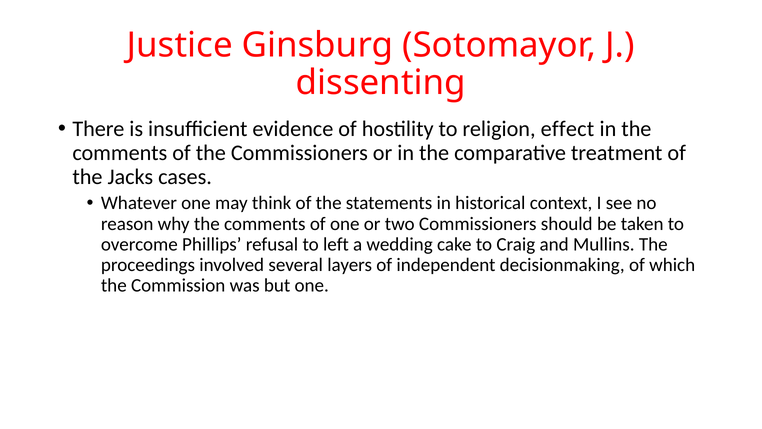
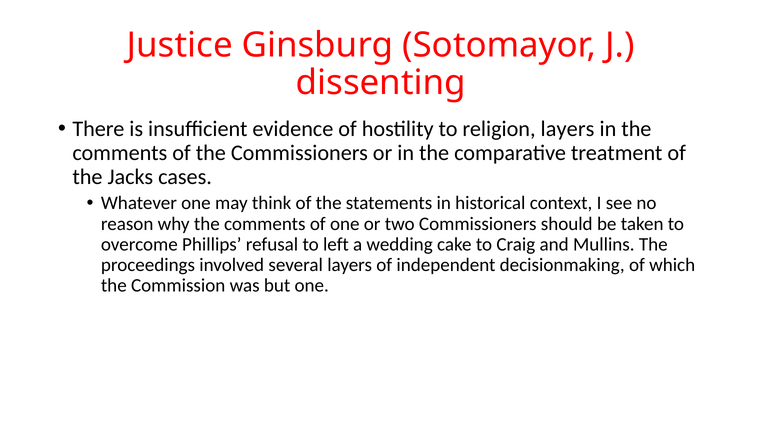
religion effect: effect -> layers
